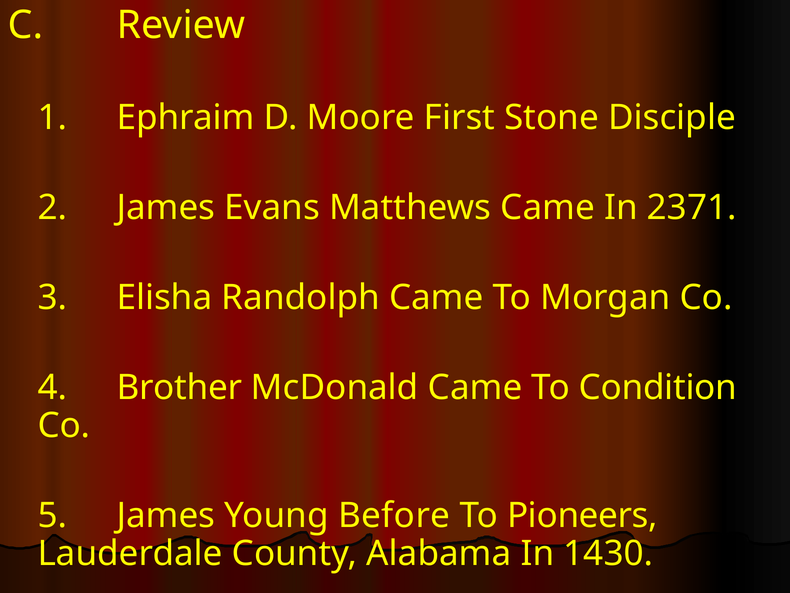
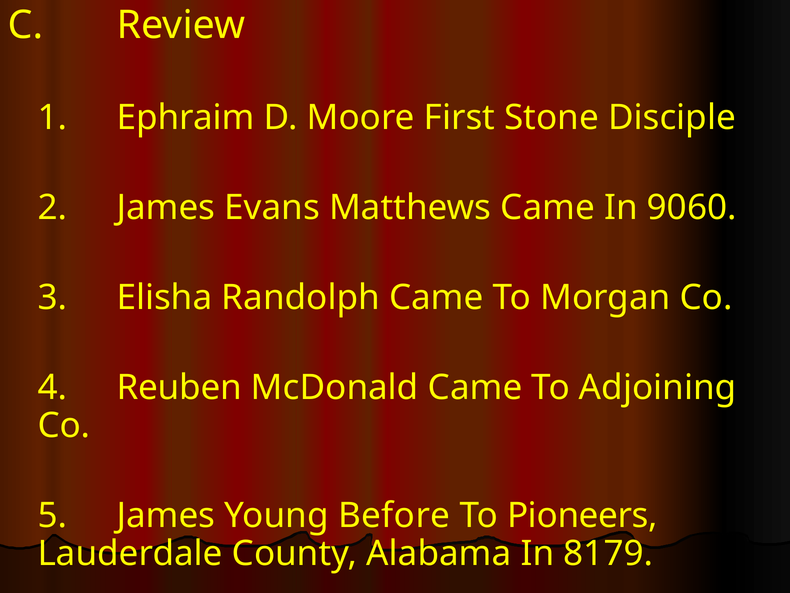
2371: 2371 -> 9060
Brother: Brother -> Reuben
Condition: Condition -> Adjoining
1430: 1430 -> 8179
